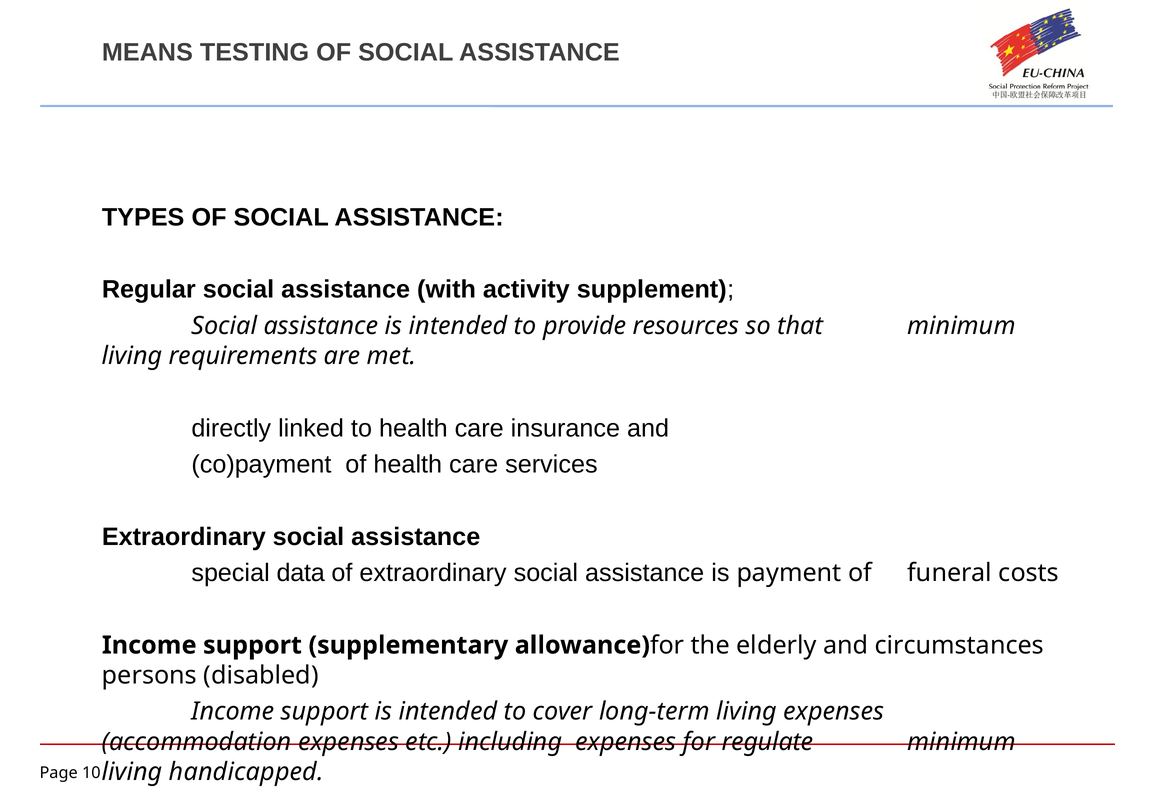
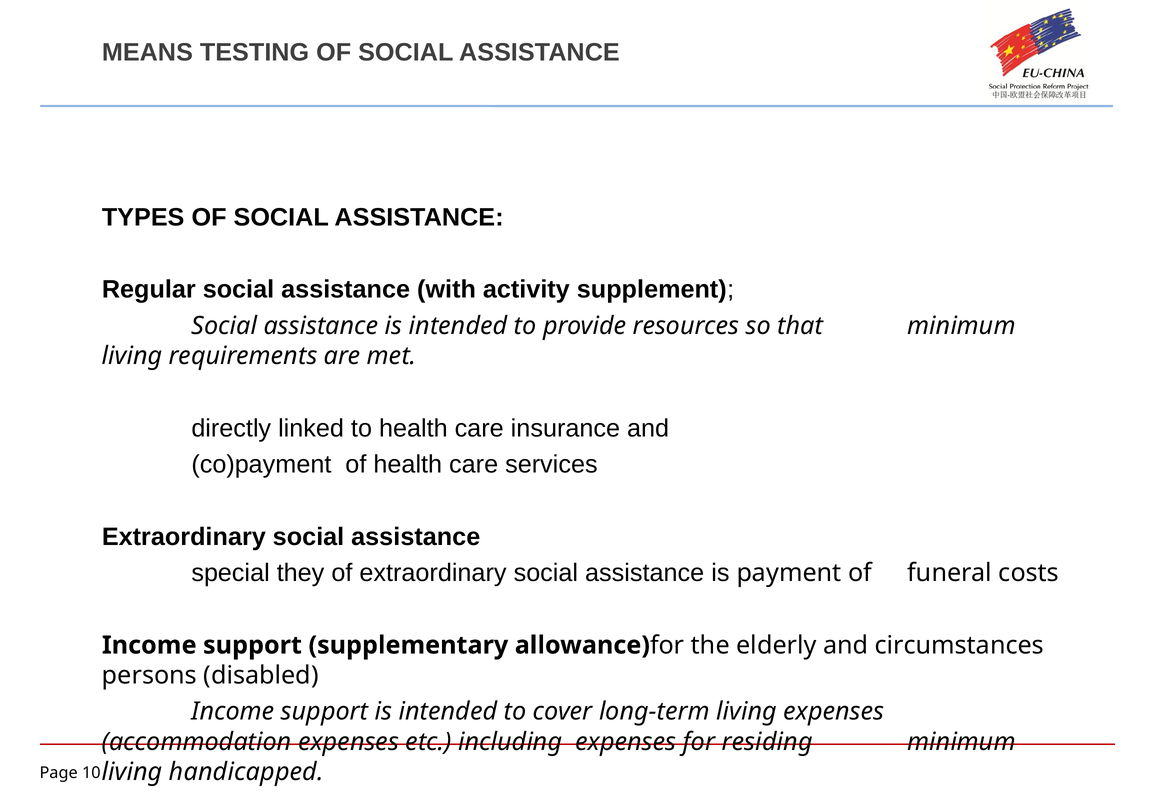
data: data -> they
regulate: regulate -> residing
